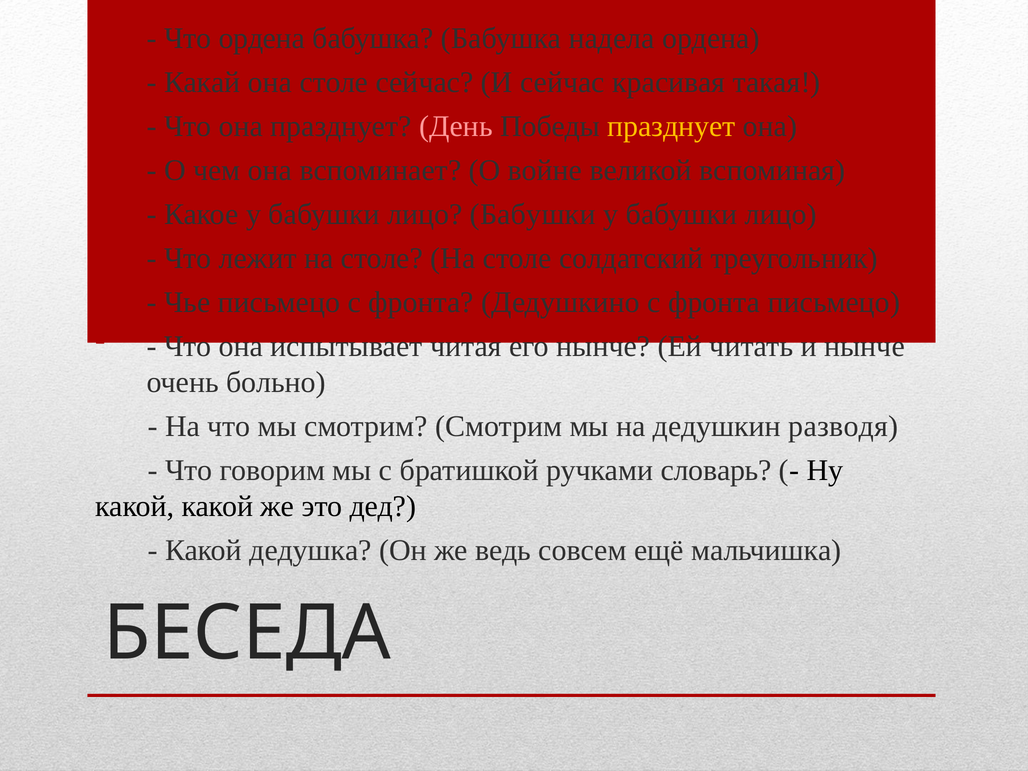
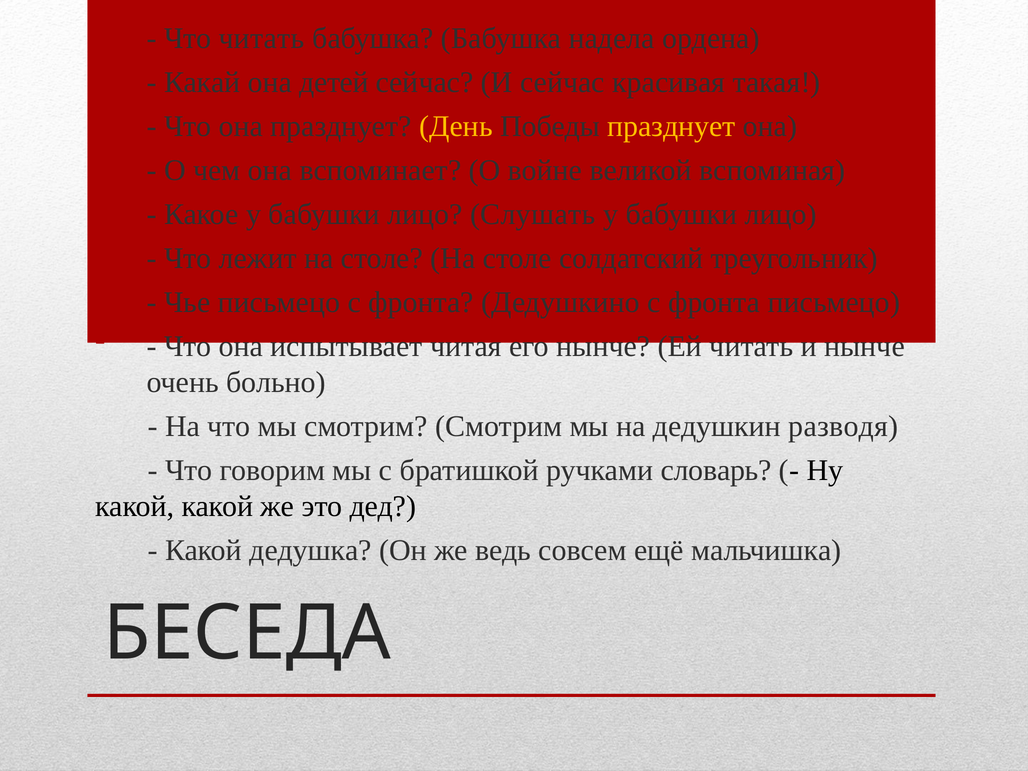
Что ордена: ордена -> читать
она столе: столе -> детей
День colour: pink -> yellow
лицо Бабушки: Бабушки -> Слушать
